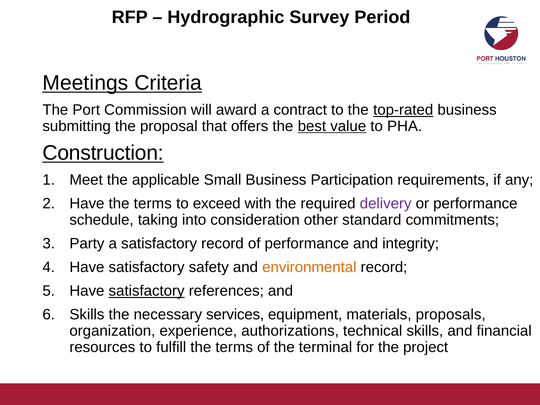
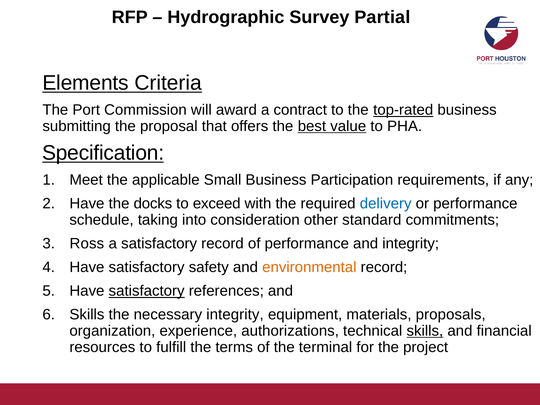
Period: Period -> Partial
Meetings: Meetings -> Elements
Construction: Construction -> Specification
Have the terms: terms -> docks
delivery colour: purple -> blue
Party: Party -> Ross
necessary services: services -> integrity
skills at (425, 331) underline: none -> present
